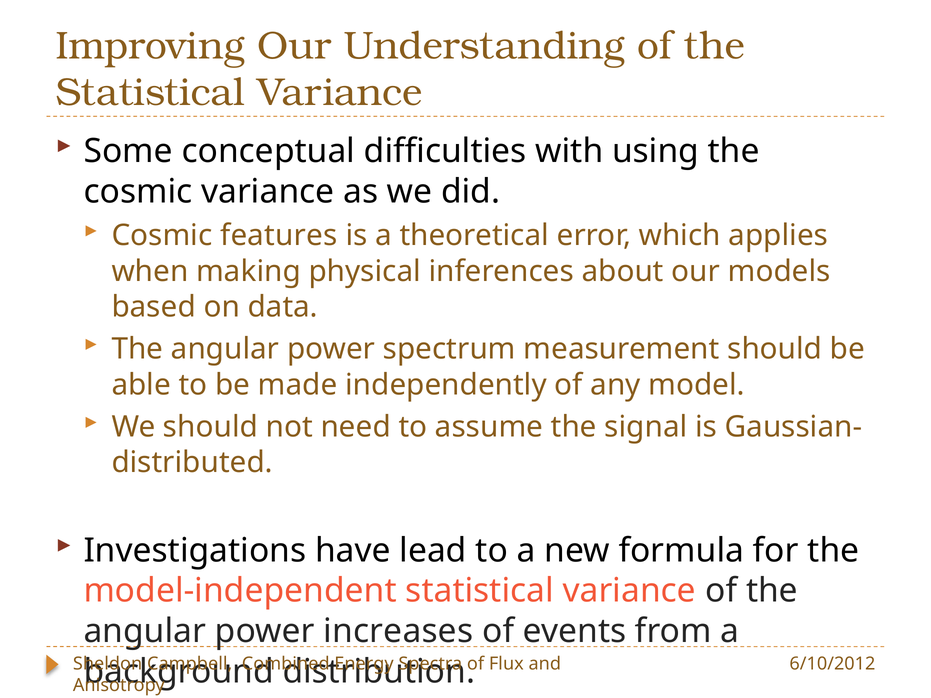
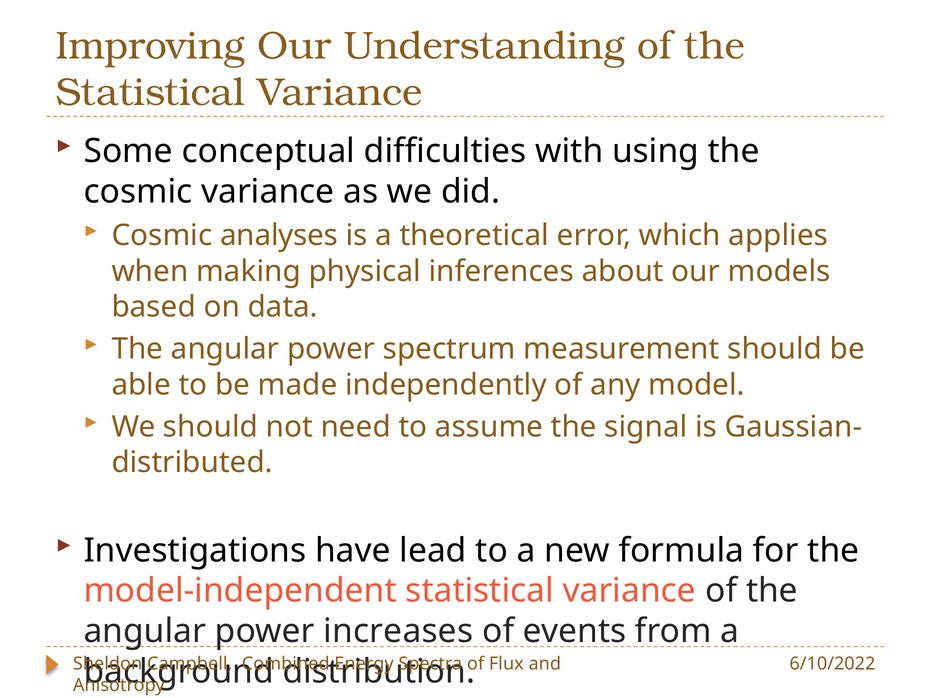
features: features -> analyses
6/10/2012: 6/10/2012 -> 6/10/2022
